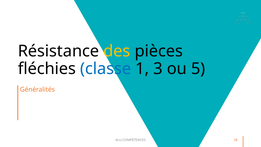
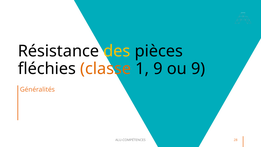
classe colour: blue -> orange
1 3: 3 -> 9
ou 5: 5 -> 9
